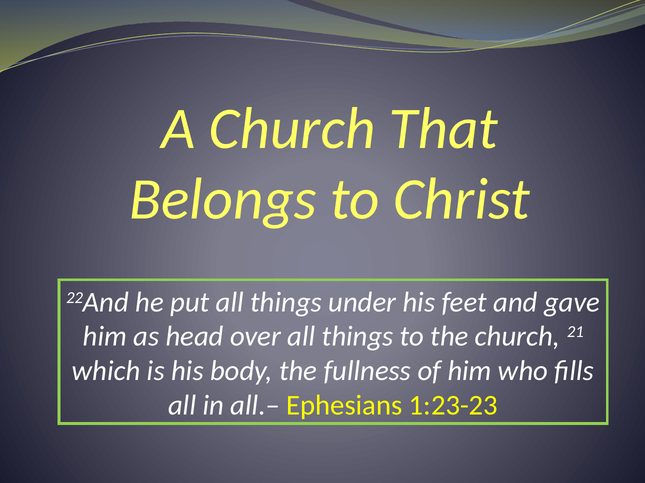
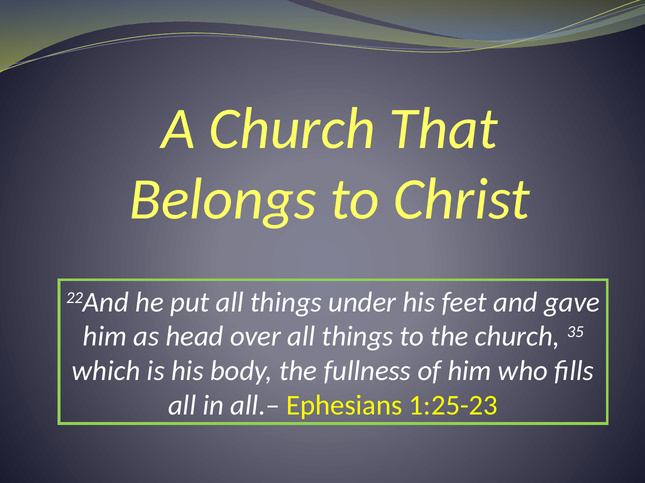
21: 21 -> 35
1:23-23: 1:23-23 -> 1:25-23
